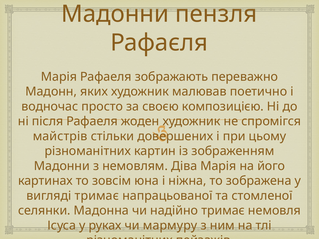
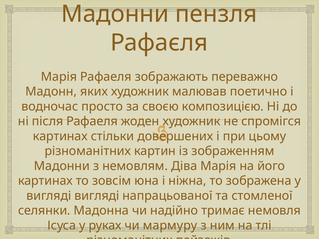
майстрів at (60, 136): майстрів -> картинах
вигляді тримає: тримає -> вигляді
